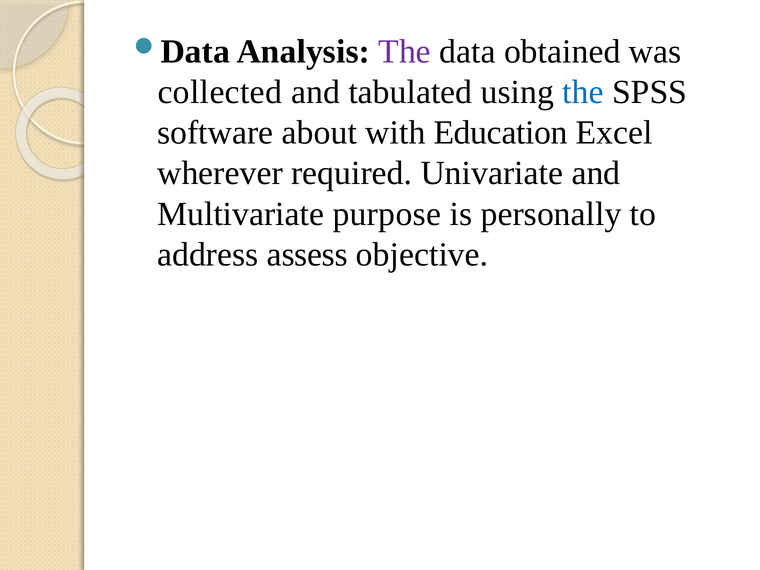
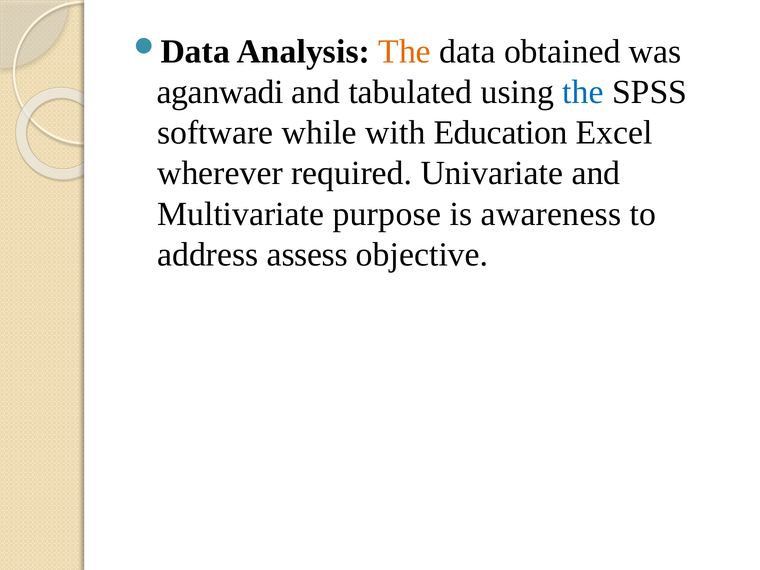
The at (405, 52) colour: purple -> orange
collected: collected -> aganwadi
about: about -> while
personally: personally -> awareness
